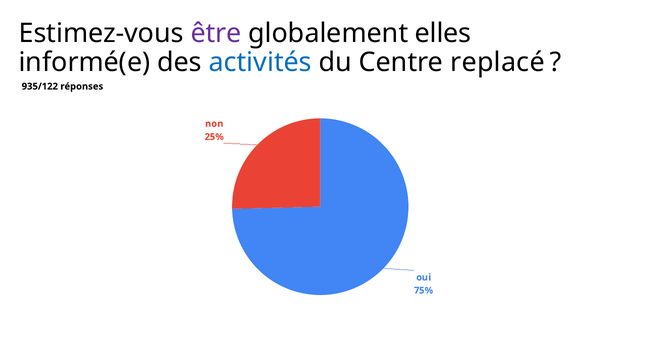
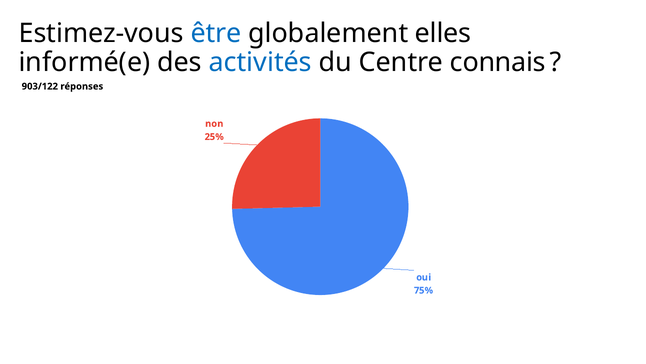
être colour: purple -> blue
replacé: replacé -> connais
935/122: 935/122 -> 903/122
